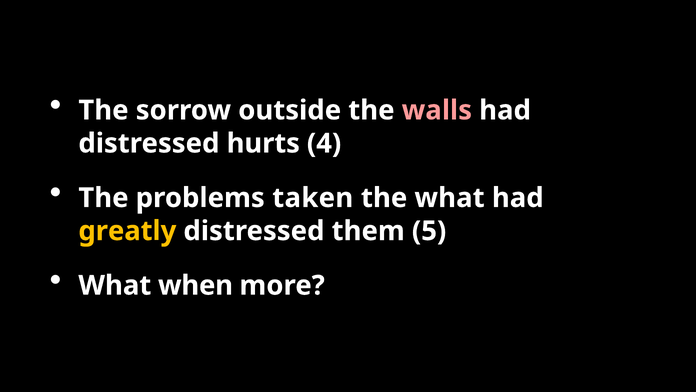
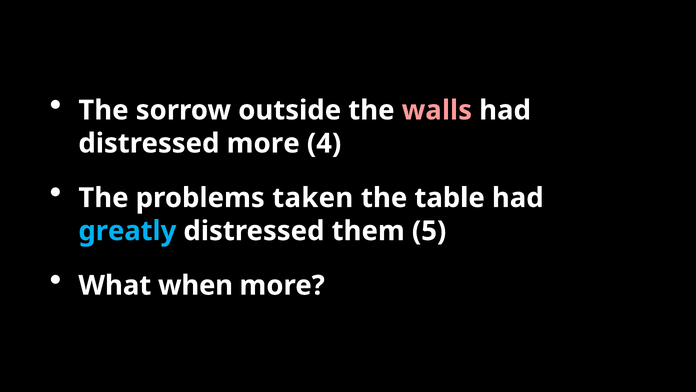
distressed hurts: hurts -> more
the what: what -> table
greatly colour: yellow -> light blue
